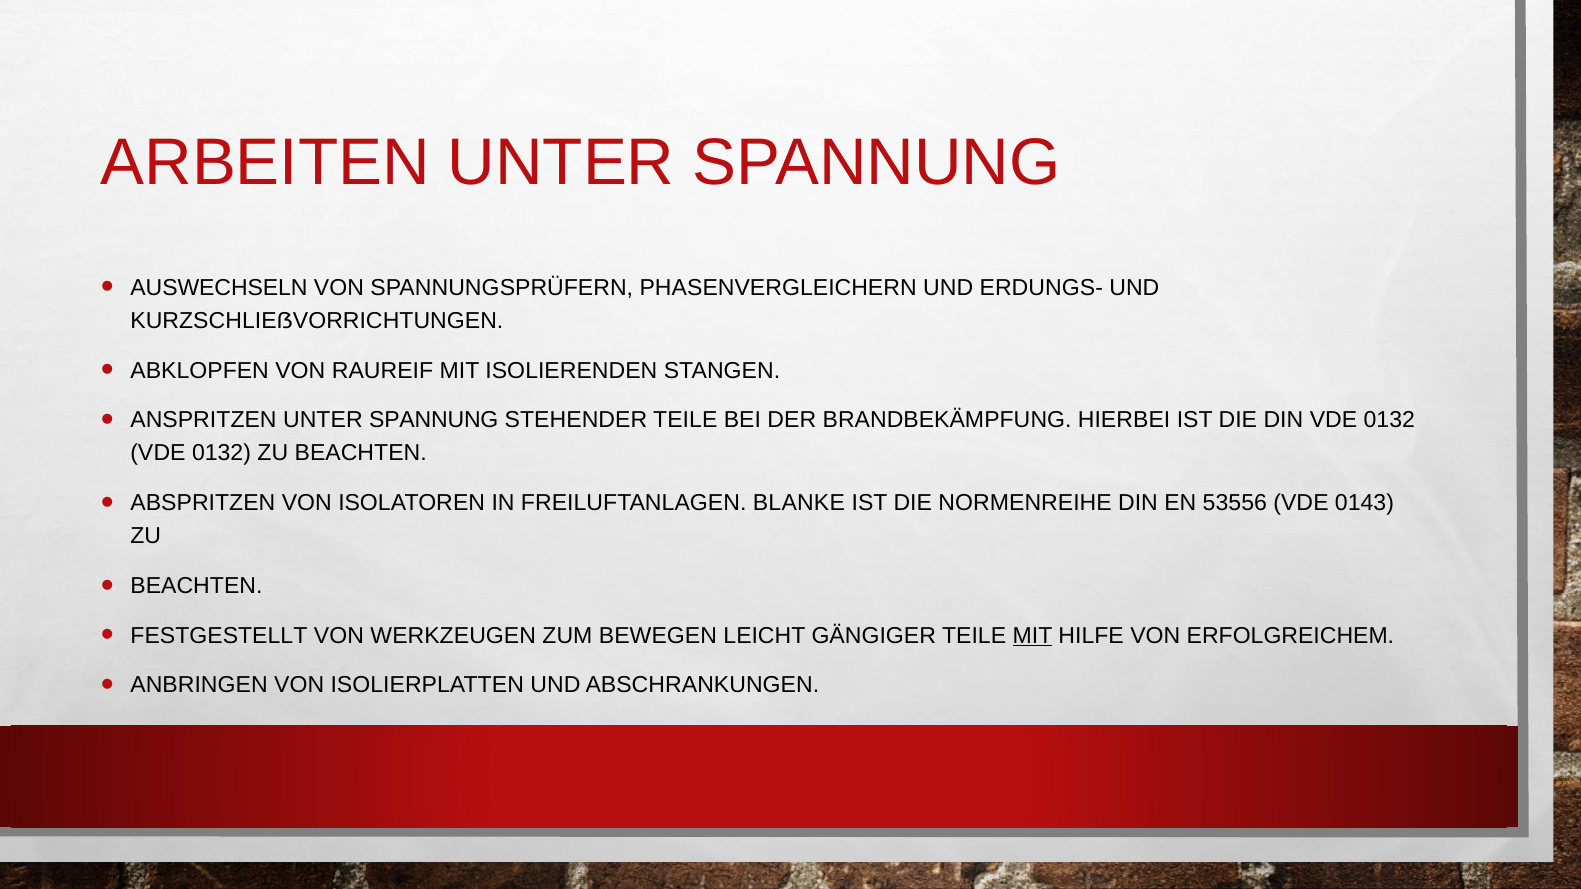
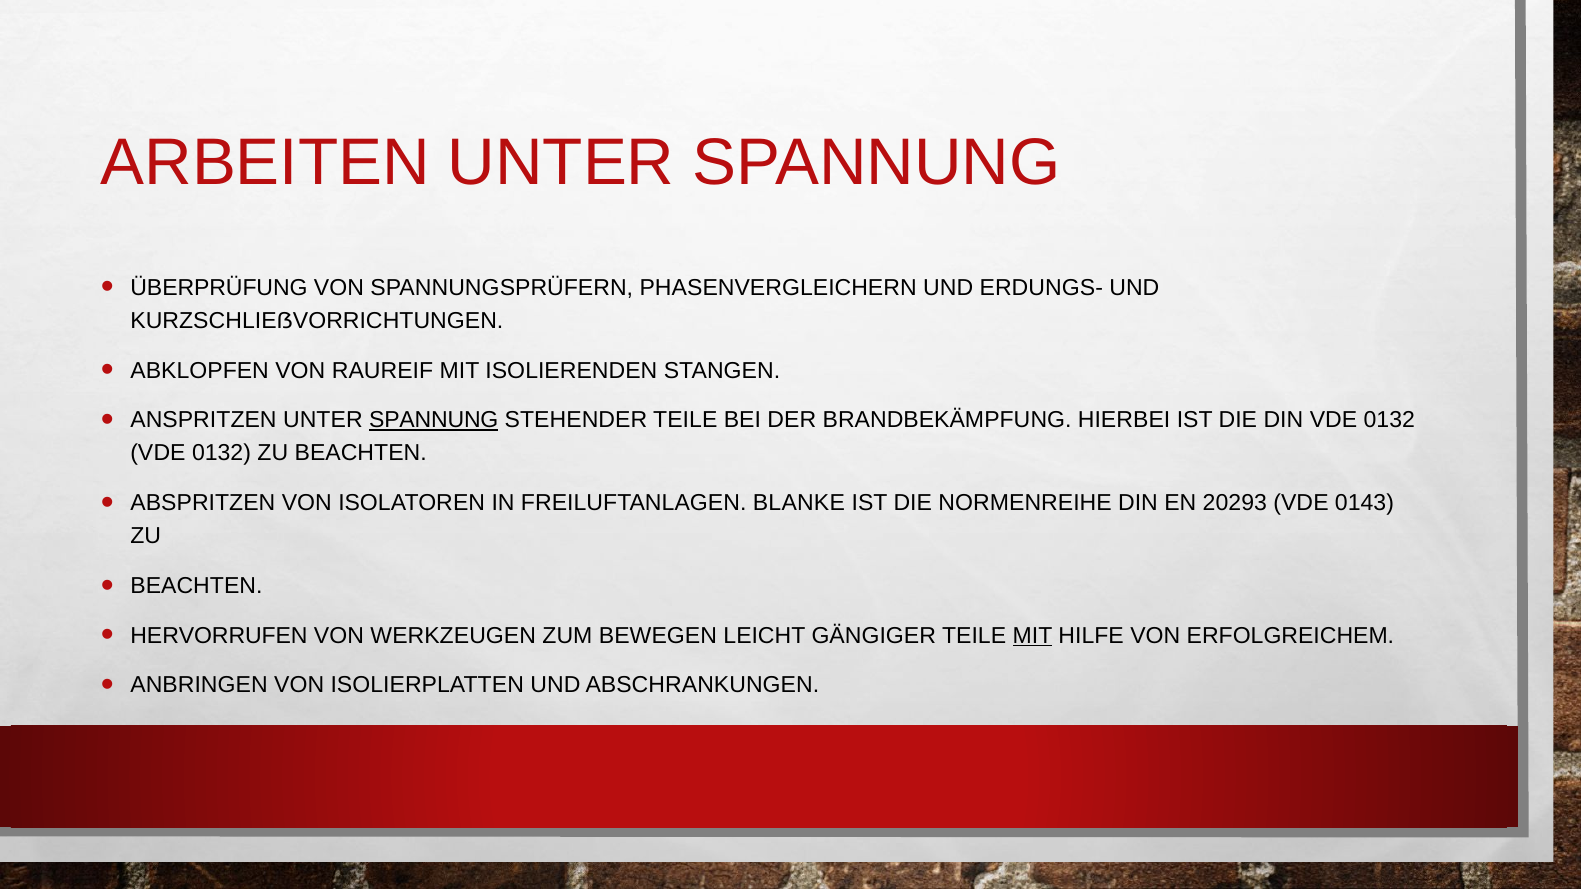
AUSWECHSELN: AUSWECHSELN -> ÜBERPRÜFUNG
SPANNUNG at (434, 420) underline: none -> present
53556: 53556 -> 20293
FESTGESTELLT: FESTGESTELLT -> HERVORRUFEN
